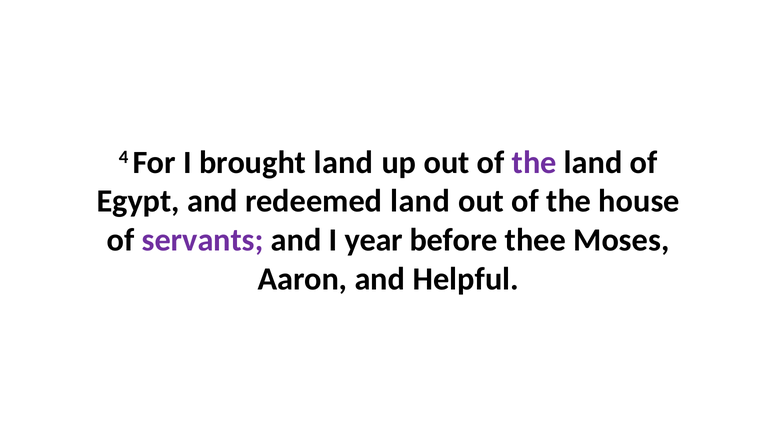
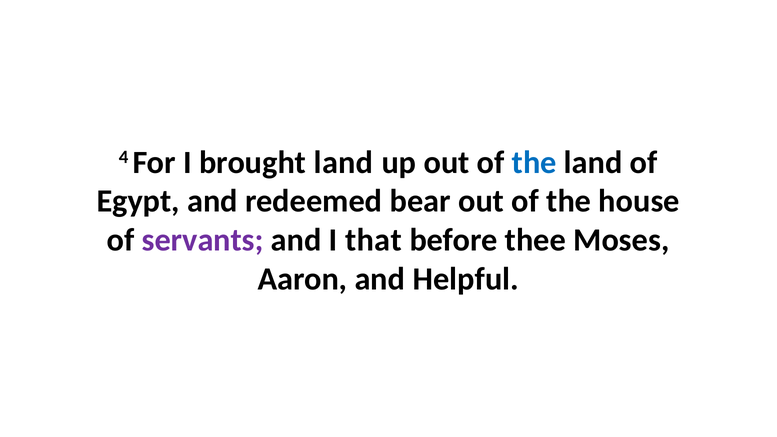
the at (534, 162) colour: purple -> blue
redeemed land: land -> bear
year: year -> that
